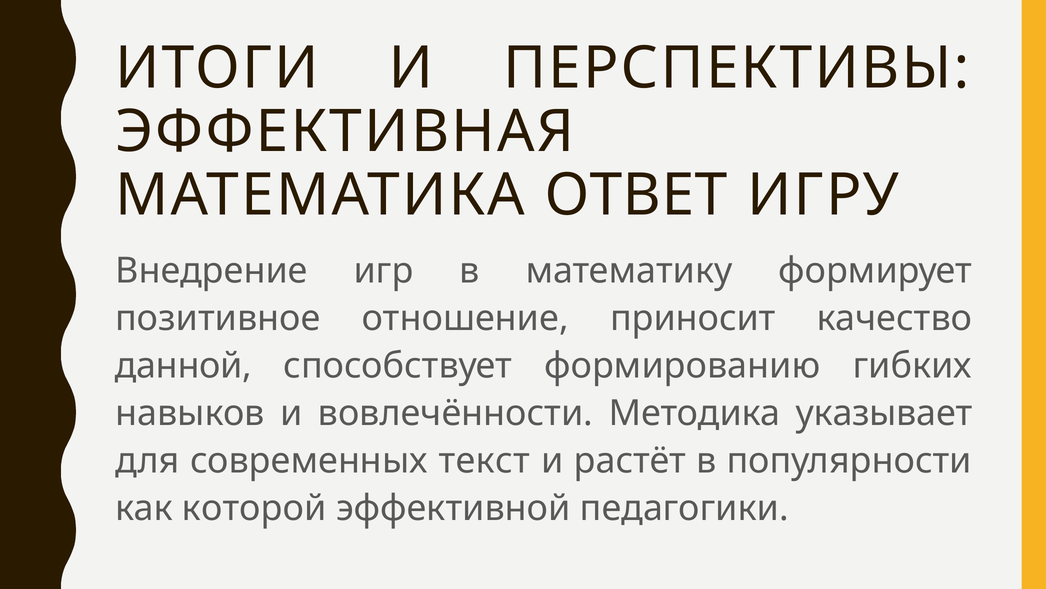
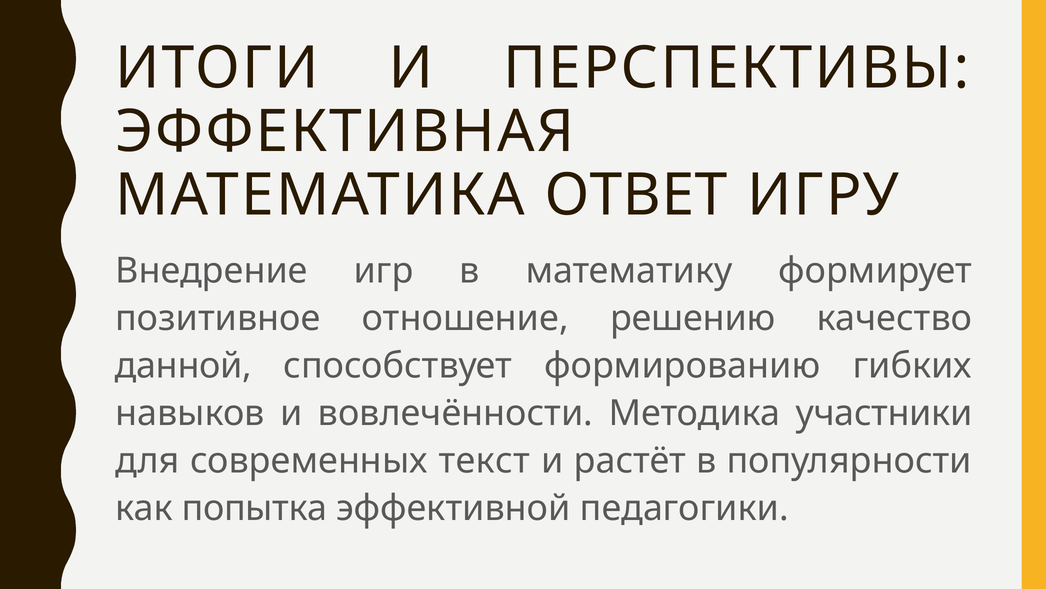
приносит: приносит -> решению
указывает: указывает -> участники
которой: которой -> попытка
